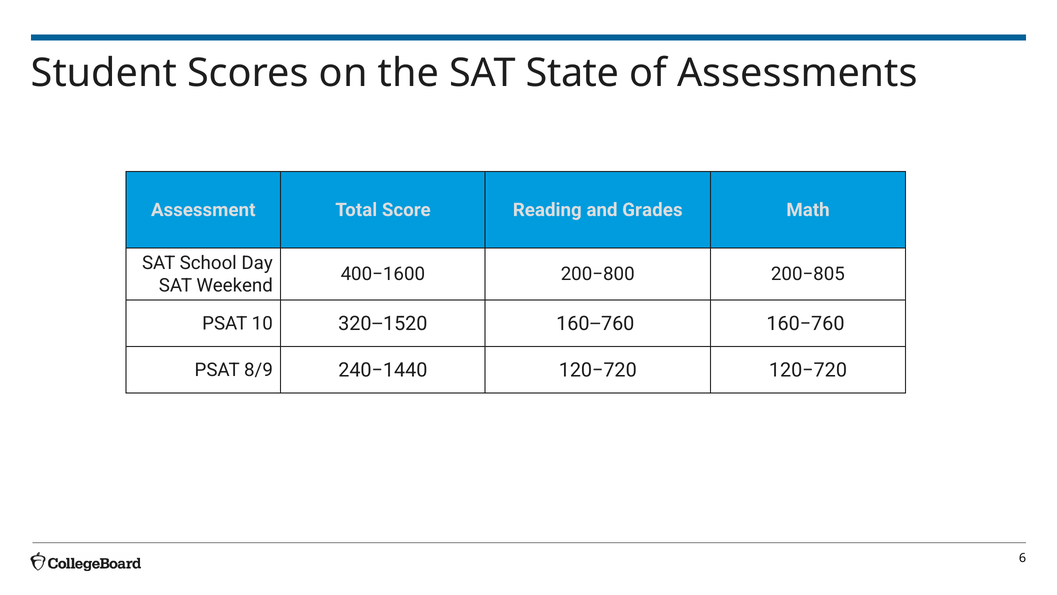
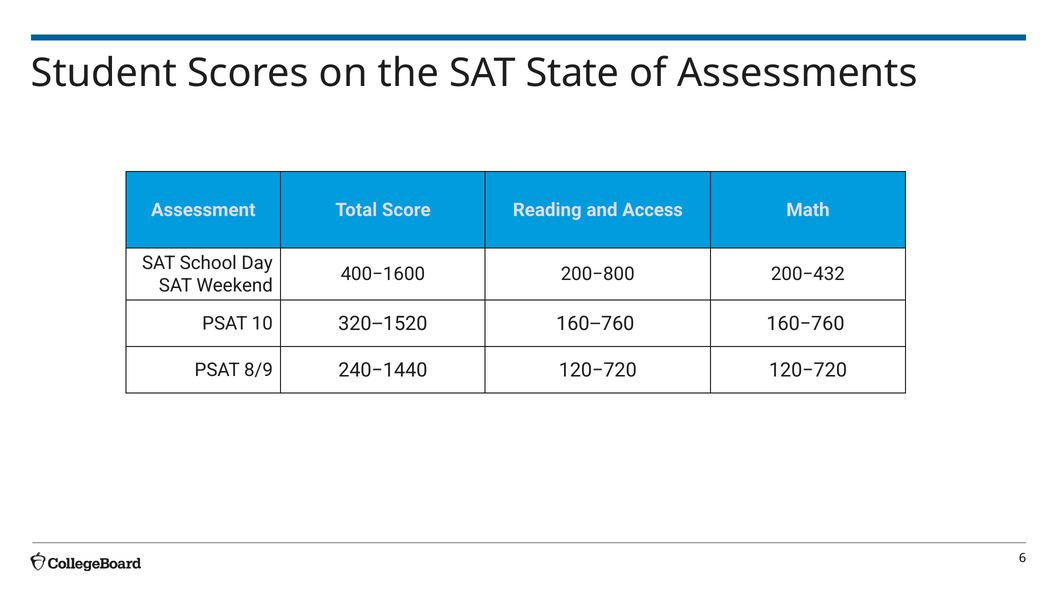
Grades: Grades -> Access
200−805: 200−805 -> 200−432
